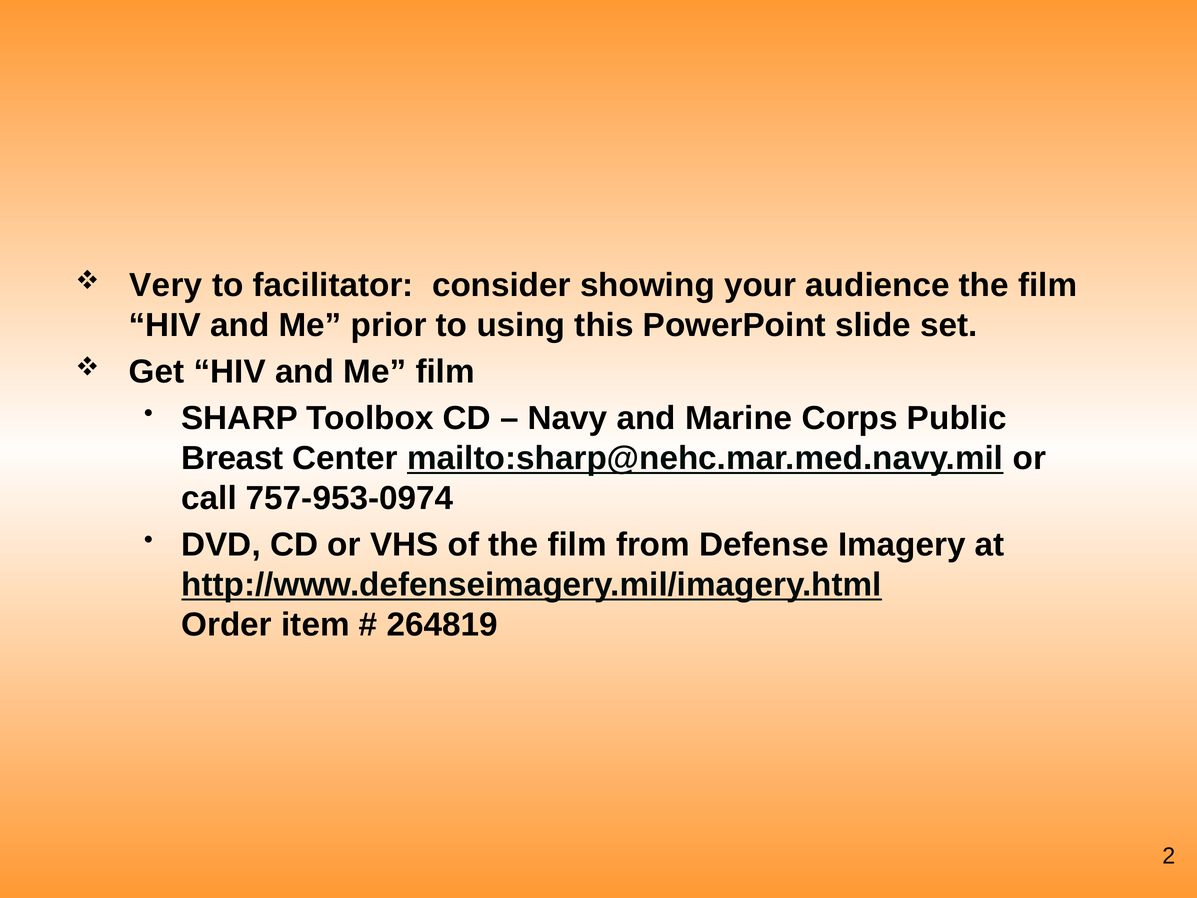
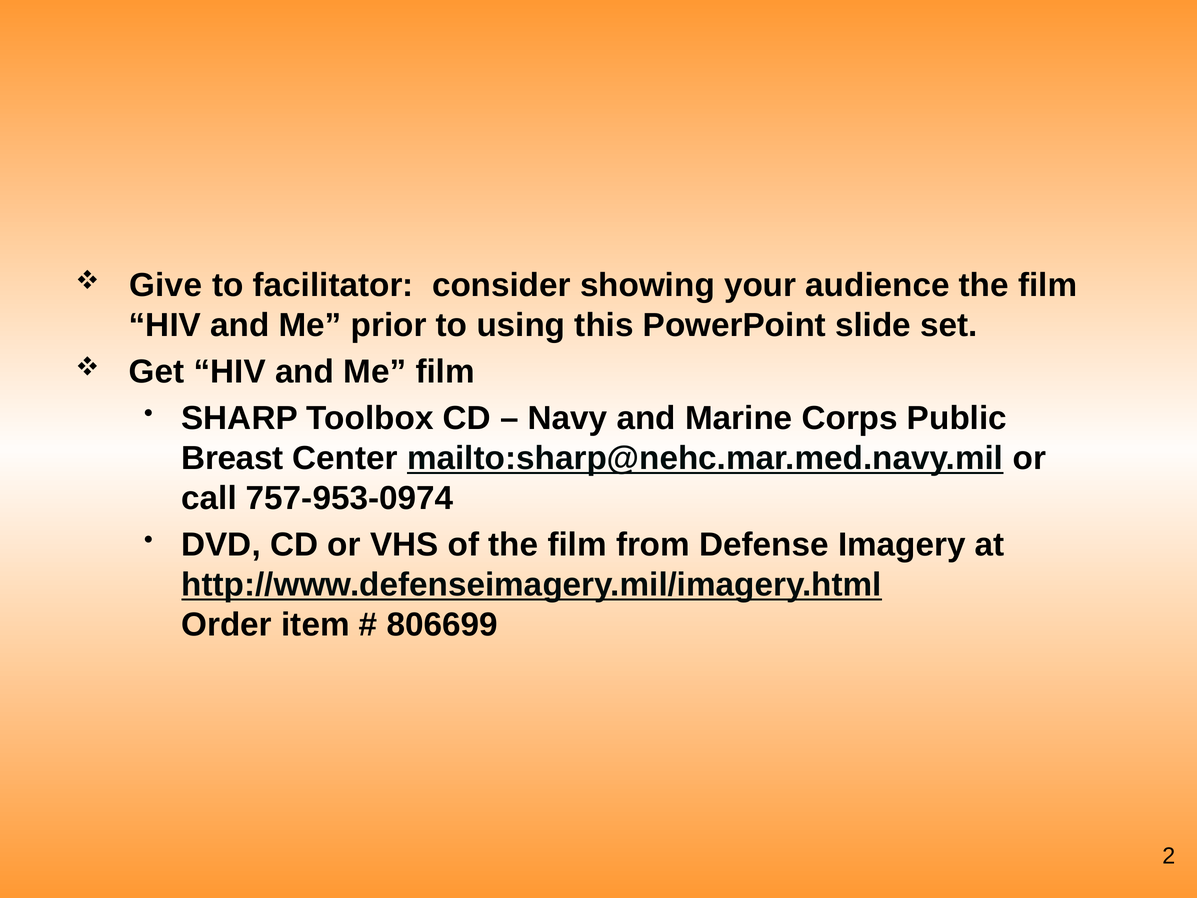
Very: Very -> Give
264819: 264819 -> 806699
